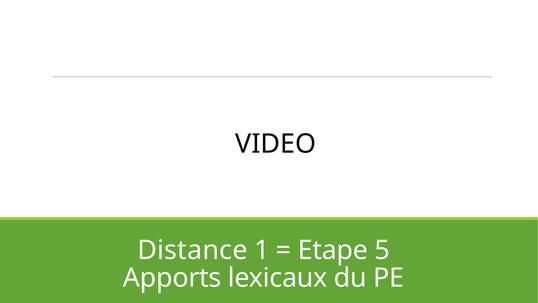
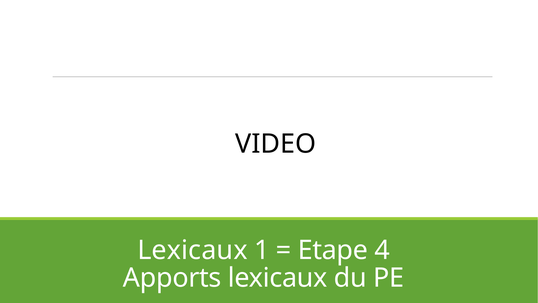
Distance at (192, 250): Distance -> Lexicaux
5: 5 -> 4
